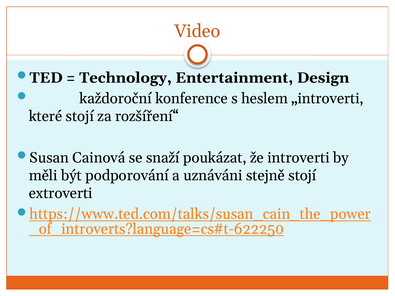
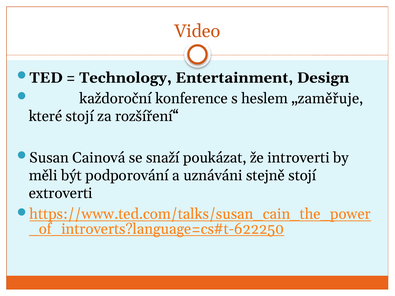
„introverti: „introverti -> „zaměřuje
